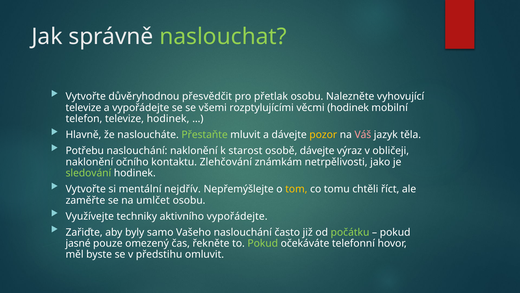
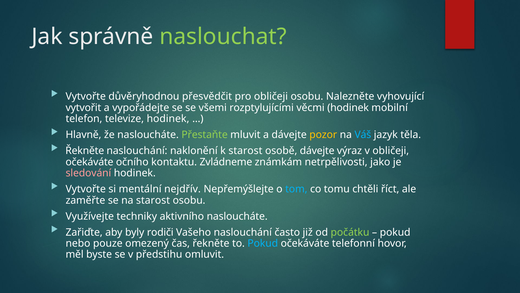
pro přetlak: přetlak -> obličeji
televize at (83, 108): televize -> vytvořit
Váš colour: pink -> light blue
Potřebu at (85, 151): Potřebu -> Řekněte
naklonění at (89, 162): naklonění -> očekáváte
Zlehčování: Zlehčování -> Zvládneme
sledování colour: light green -> pink
tom colour: yellow -> light blue
na umlčet: umlčet -> starost
aktivního vypořádejte: vypořádejte -> nasloucháte
samo: samo -> rodiči
jasné: jasné -> nebo
Pokud at (263, 243) colour: light green -> light blue
